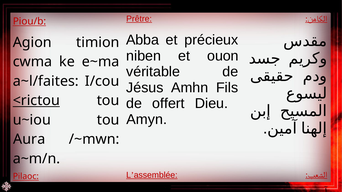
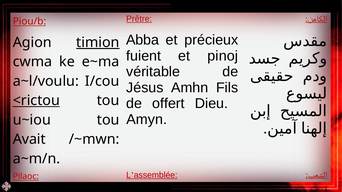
timion underline: none -> present
niben: niben -> fuient
ouon: ouon -> pinoj
a~l/faites: a~l/faites -> a~l/voulu
Aura: Aura -> Avait
